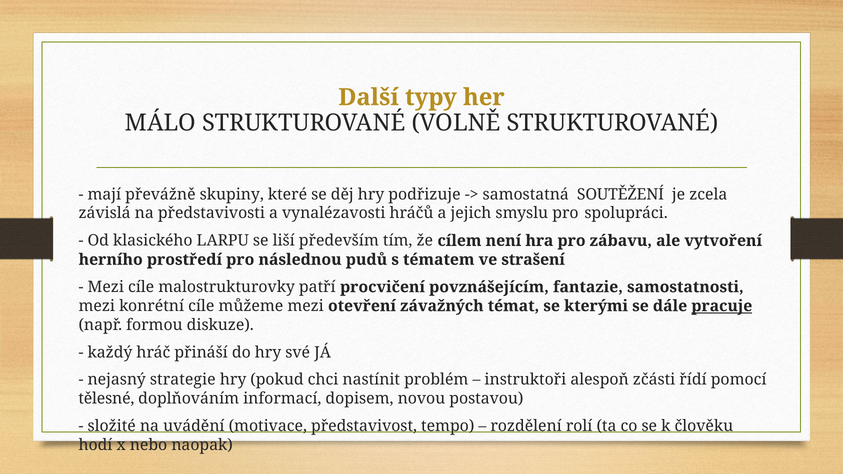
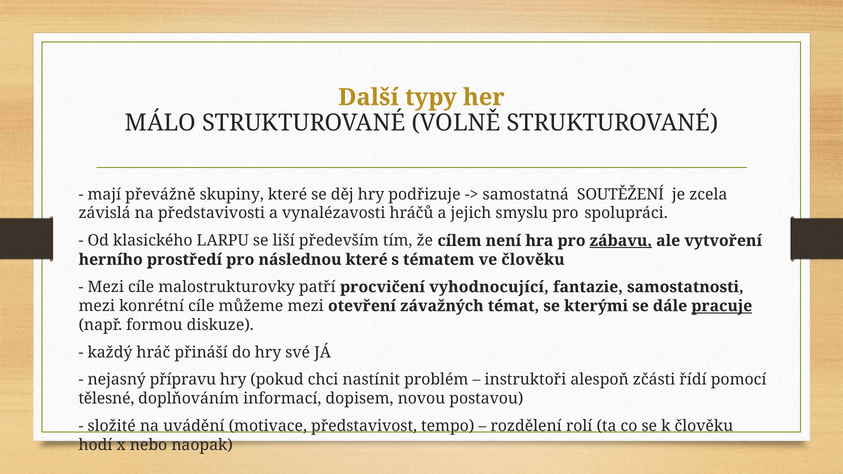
zábavu underline: none -> present
následnou pudů: pudů -> které
ve strašení: strašení -> člověku
povznášejícím: povznášejícím -> vyhodnocující
strategie: strategie -> přípravu
